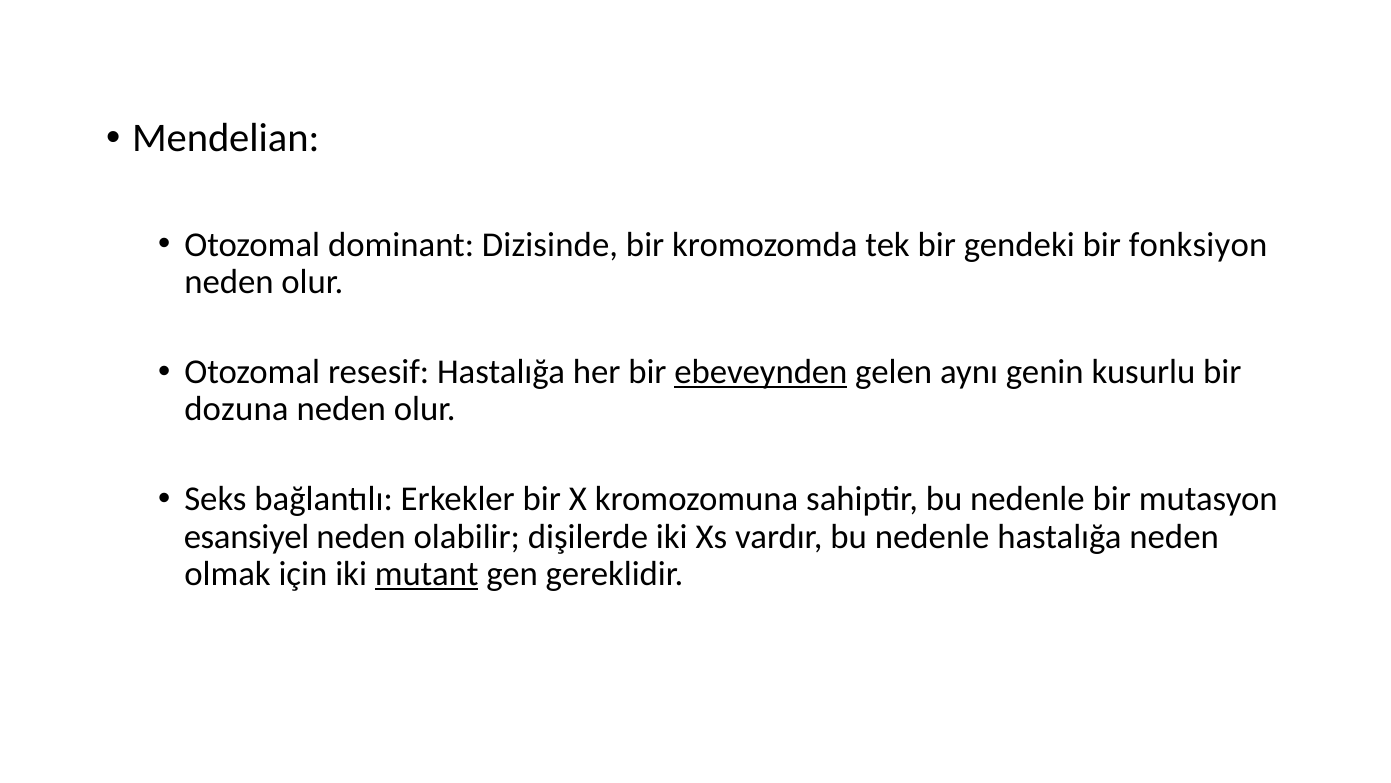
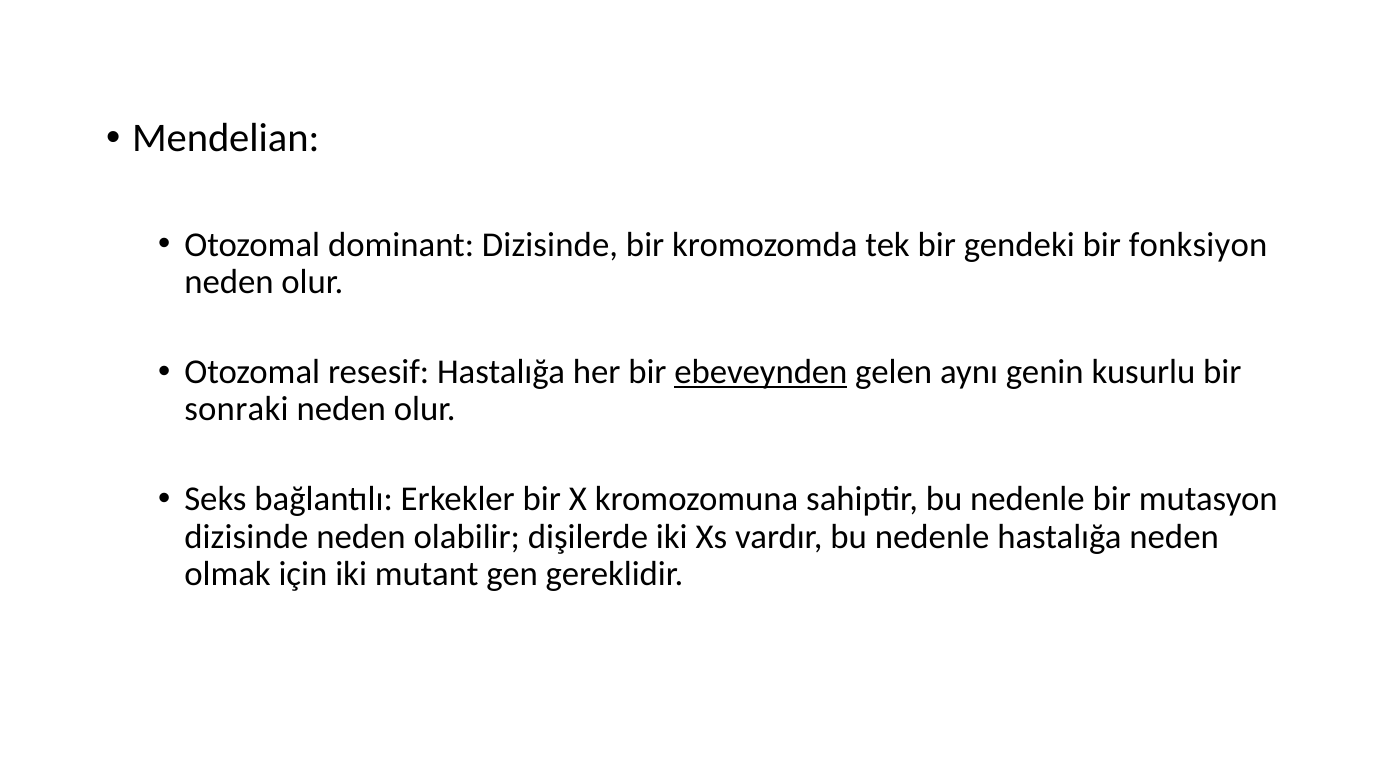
dozuna: dozuna -> sonraki
esansiyel at (247, 536): esansiyel -> dizisinde
mutant underline: present -> none
